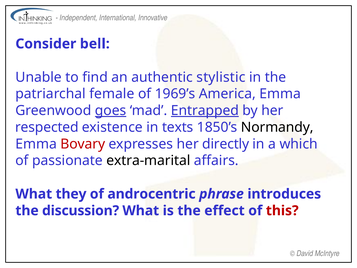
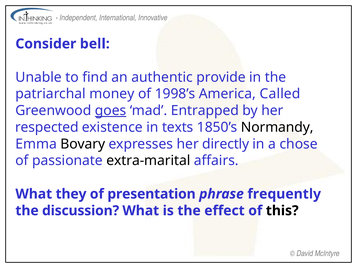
stylistic: stylistic -> provide
female: female -> money
1969’s: 1969’s -> 1998’s
America Emma: Emma -> Called
Entrapped underline: present -> none
Bovary colour: red -> black
which: which -> chose
androcentric: androcentric -> presentation
introduces: introduces -> frequently
this colour: red -> black
